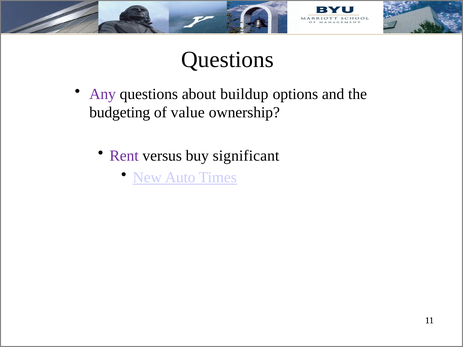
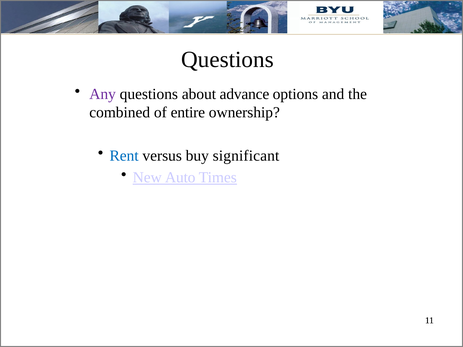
buildup: buildup -> advance
budgeting: budgeting -> combined
value: value -> entire
Rent colour: purple -> blue
